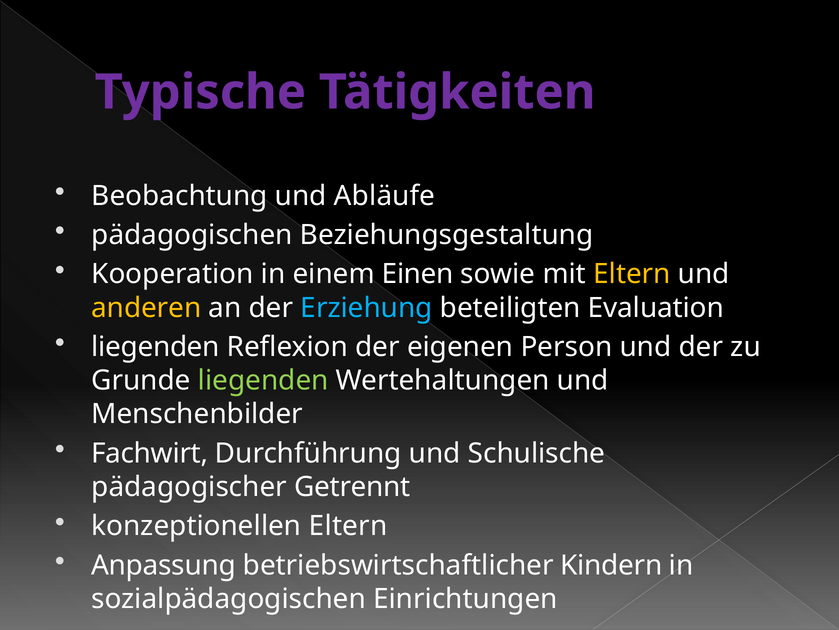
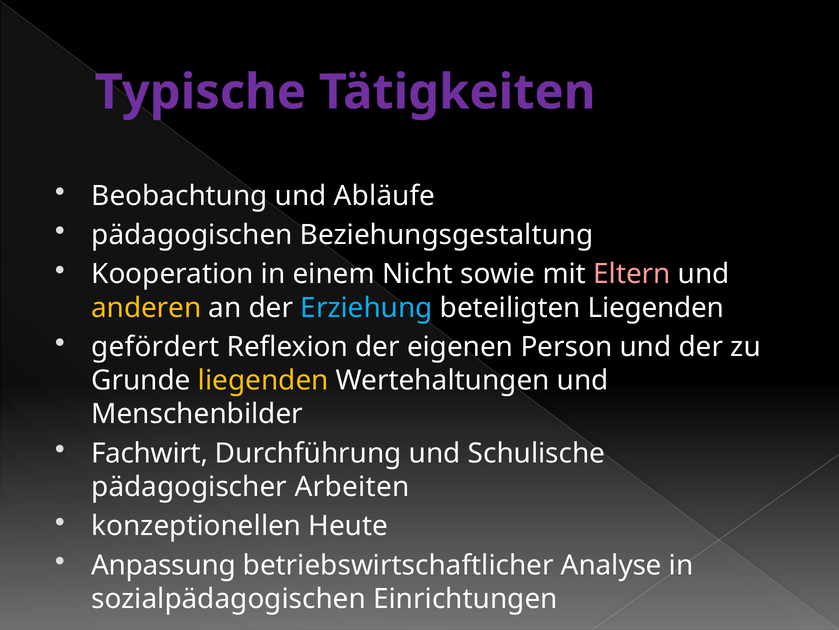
Einen: Einen -> Nicht
Eltern at (632, 274) colour: yellow -> pink
beteiligten Evaluation: Evaluation -> Liegenden
liegenden at (156, 347): liegenden -> gefördert
liegenden at (263, 380) colour: light green -> yellow
Getrennt: Getrennt -> Arbeiten
konzeptionellen Eltern: Eltern -> Heute
Kindern: Kindern -> Analyse
